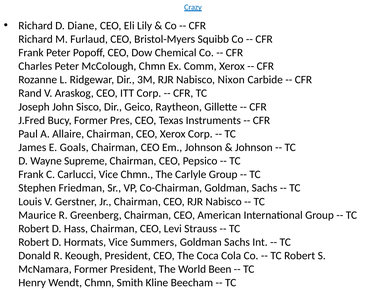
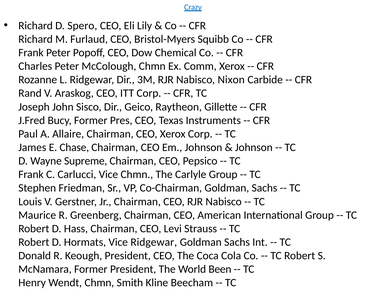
Diane: Diane -> Spero
Goals: Goals -> Chase
Vice Summers: Summers -> Ridgewar
